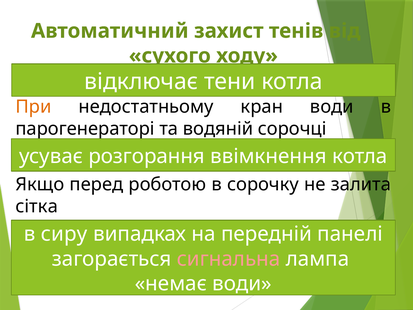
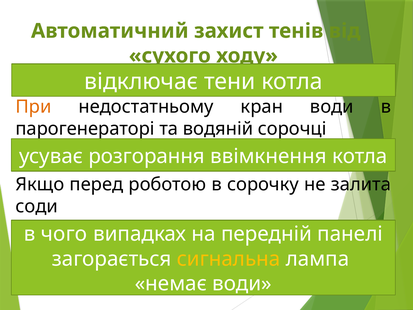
сітка: сітка -> соди
сиру: сиру -> чого
сигнальна colour: pink -> yellow
